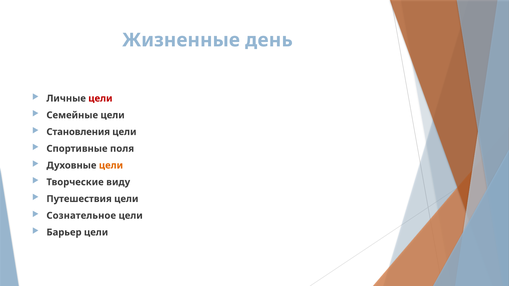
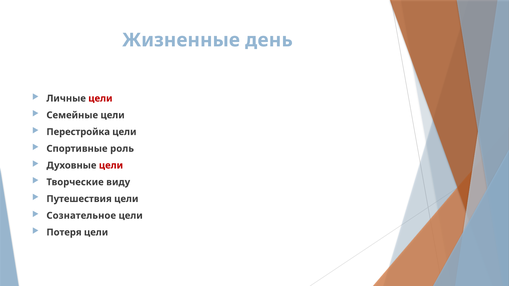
Становления: Становления -> Перестройка
поля: поля -> роль
цели at (111, 166) colour: orange -> red
Барьер: Барьер -> Потеря
